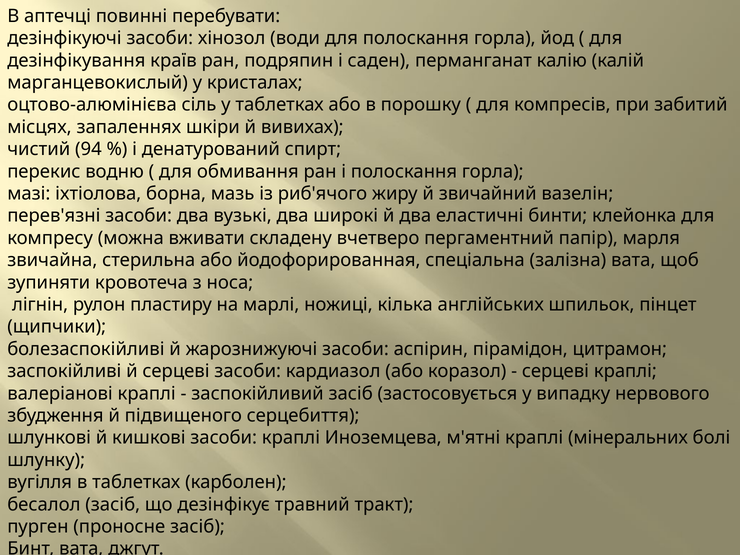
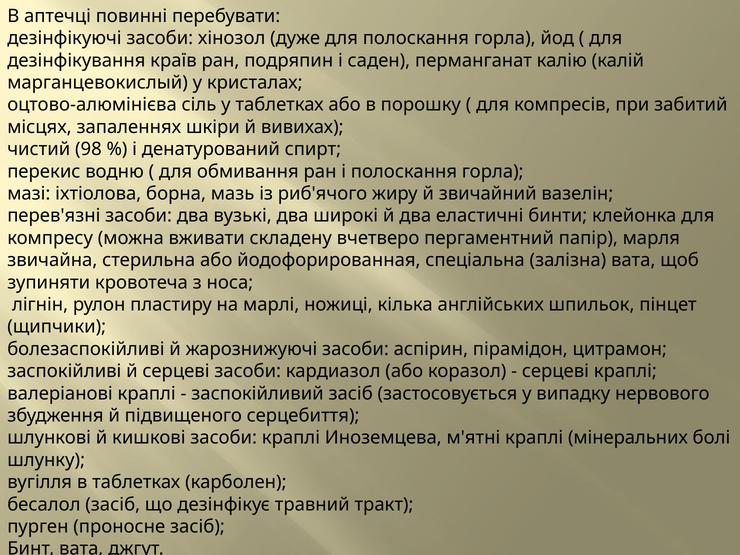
води: води -> дуже
94: 94 -> 98
